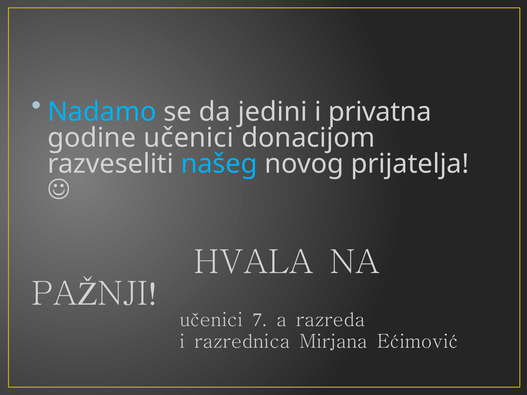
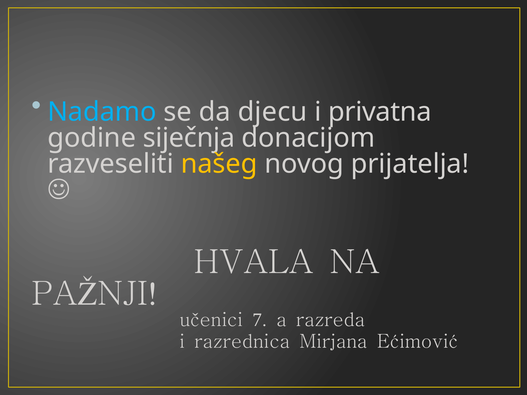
jedini: jedini -> djecu
godine učenici: učenici -> siječnja
našeg colour: light blue -> yellow
